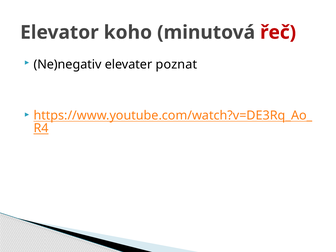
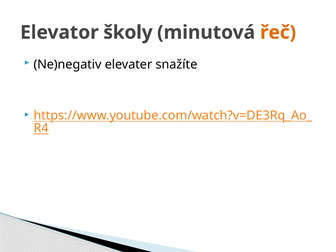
koho: koho -> školy
řeč colour: red -> orange
poznat: poznat -> snažíte
